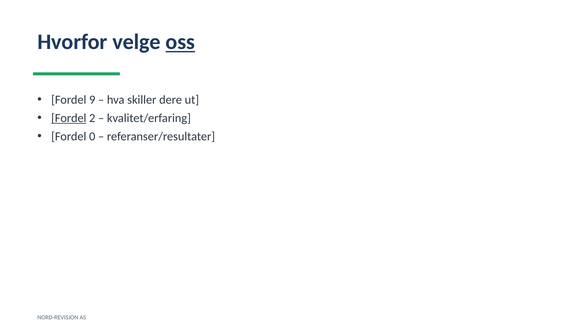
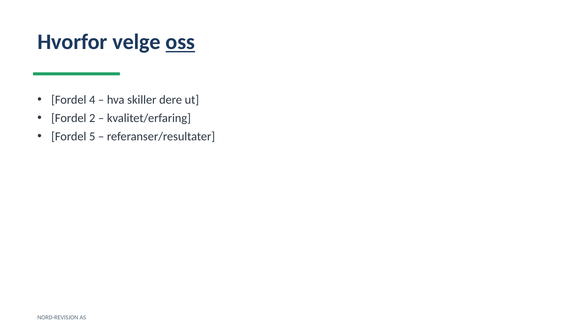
9: 9 -> 4
Fordel at (69, 118) underline: present -> none
0: 0 -> 5
